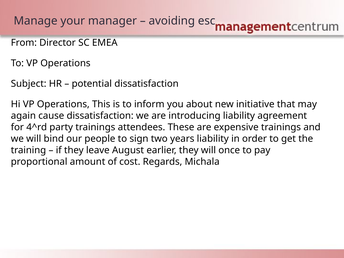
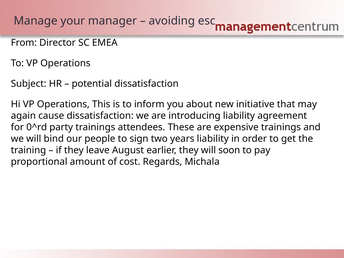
4^rd: 4^rd -> 0^rd
once: once -> soon
